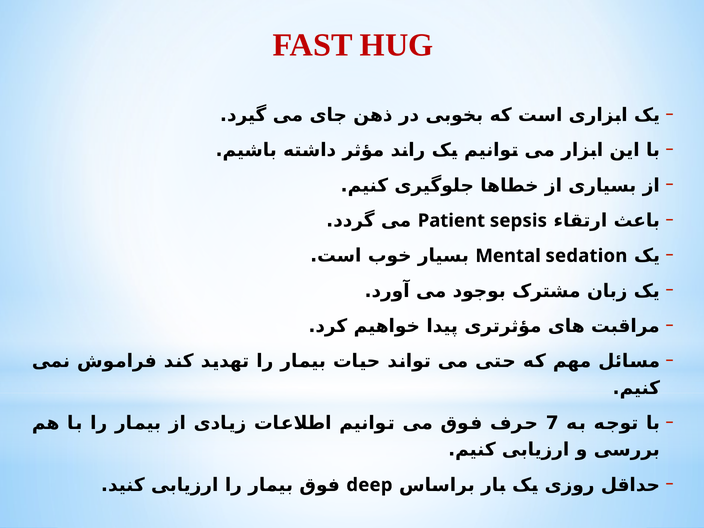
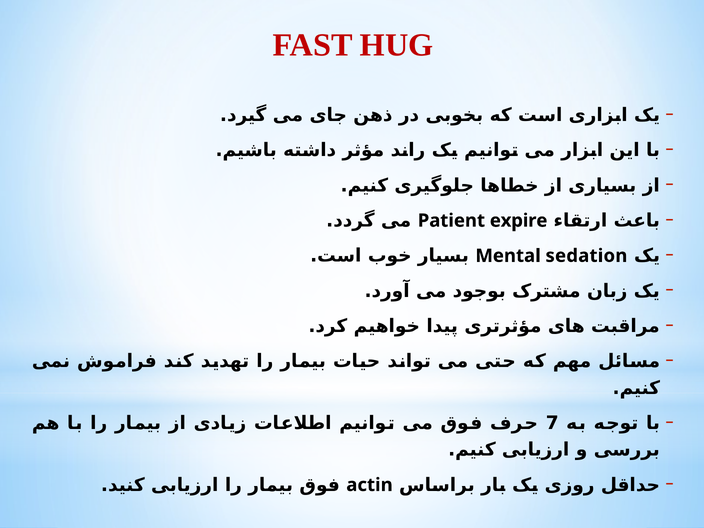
sepsis: sepsis -> expire
deep: deep -> actin
